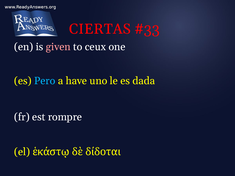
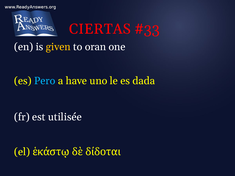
given colour: pink -> yellow
ceux: ceux -> oran
rompre: rompre -> utilisée
